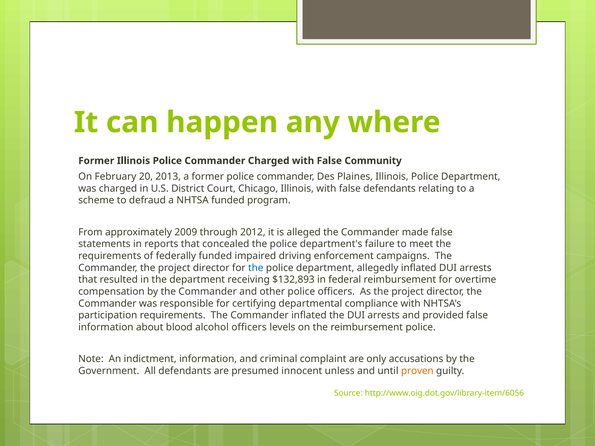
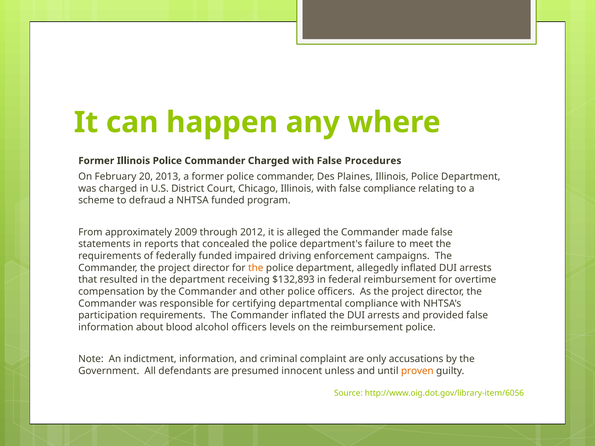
Community: Community -> Procedures
false defendants: defendants -> compliance
the at (256, 268) colour: blue -> orange
